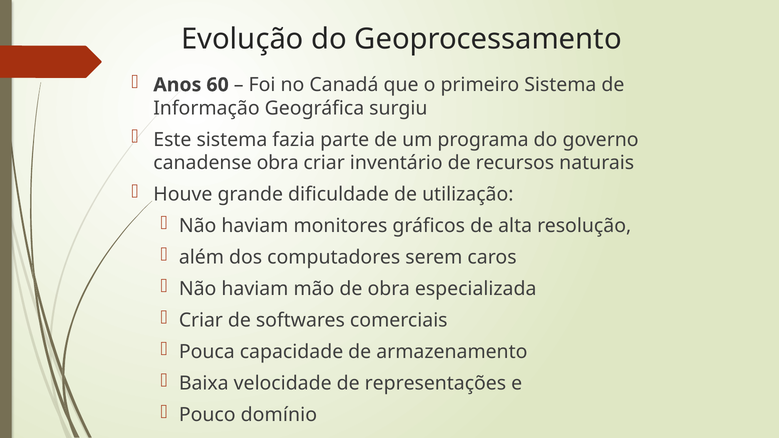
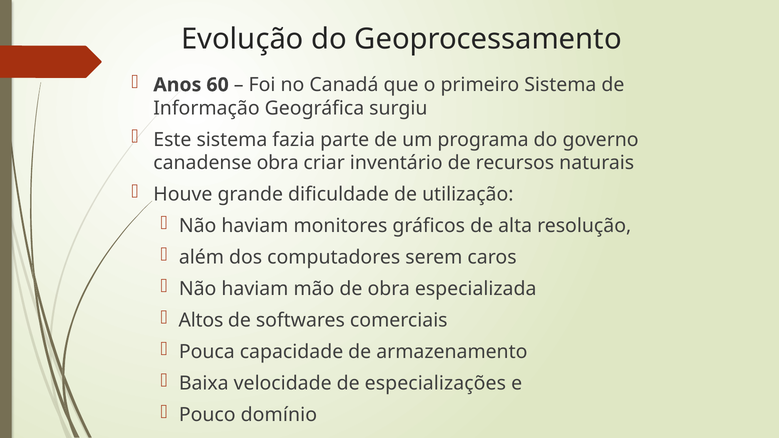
Criar at (201, 321): Criar -> Altos
representações: representações -> especializações
